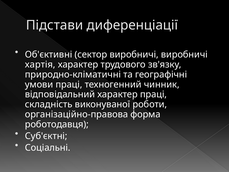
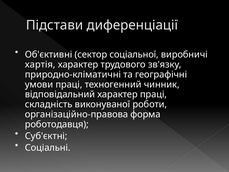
сектор виробничі: виробничі -> соціальної
